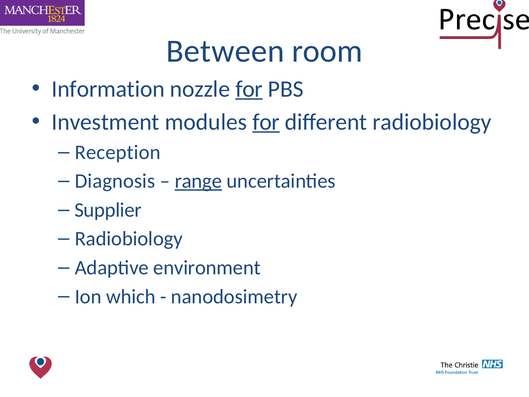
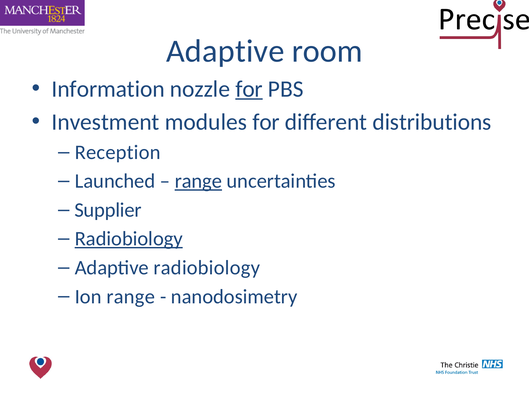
Between at (225, 51): Between -> Adaptive
for at (266, 122) underline: present -> none
different radiobiology: radiobiology -> distributions
Diagnosis: Diagnosis -> Launched
Radiobiology at (129, 239) underline: none -> present
Adaptive environment: environment -> radiobiology
Ion which: which -> range
